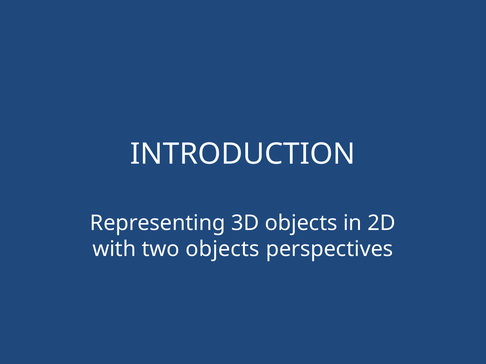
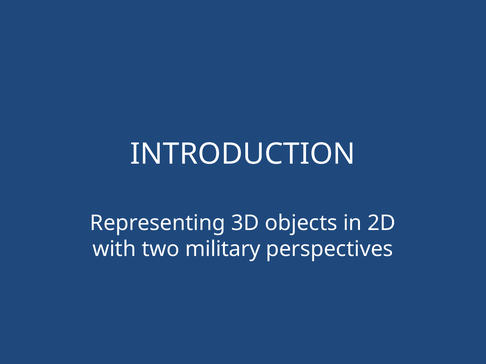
two objects: objects -> military
